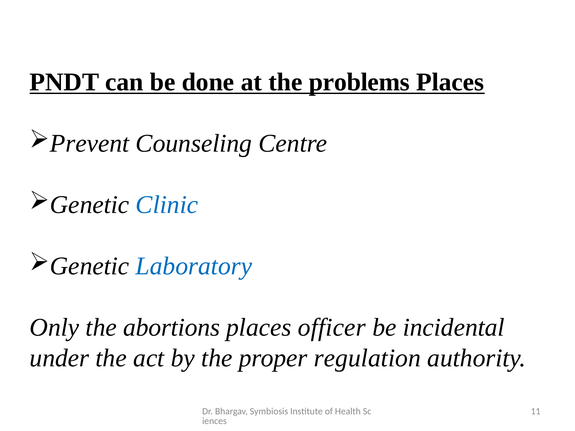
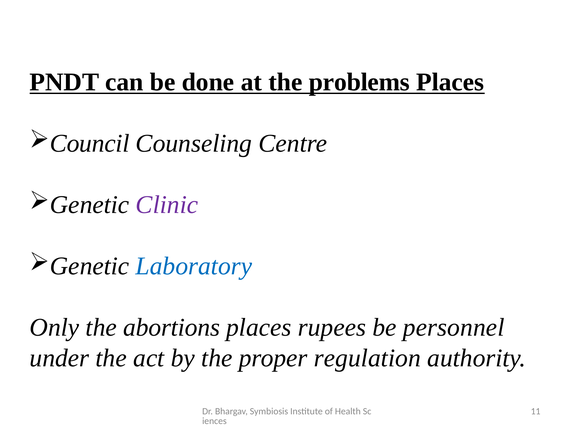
Prevent: Prevent -> Council
Clinic colour: blue -> purple
officer: officer -> rupees
incidental: incidental -> personnel
